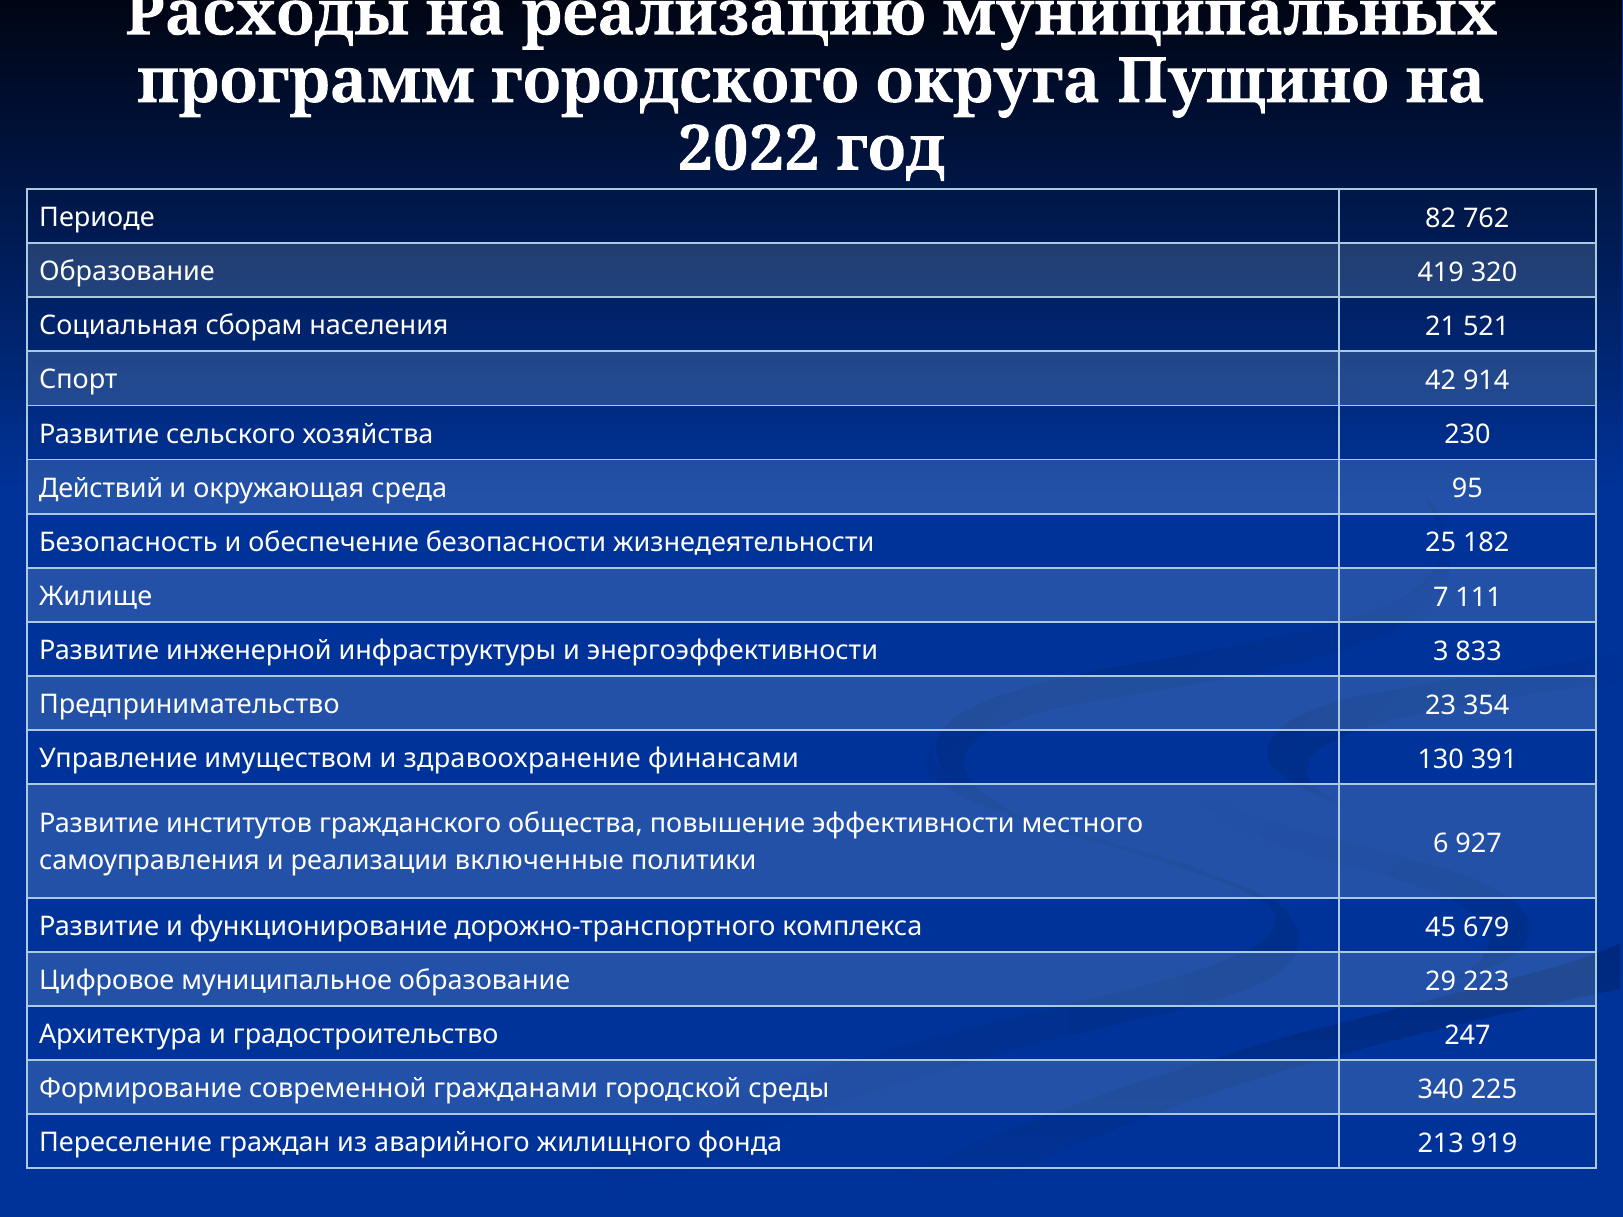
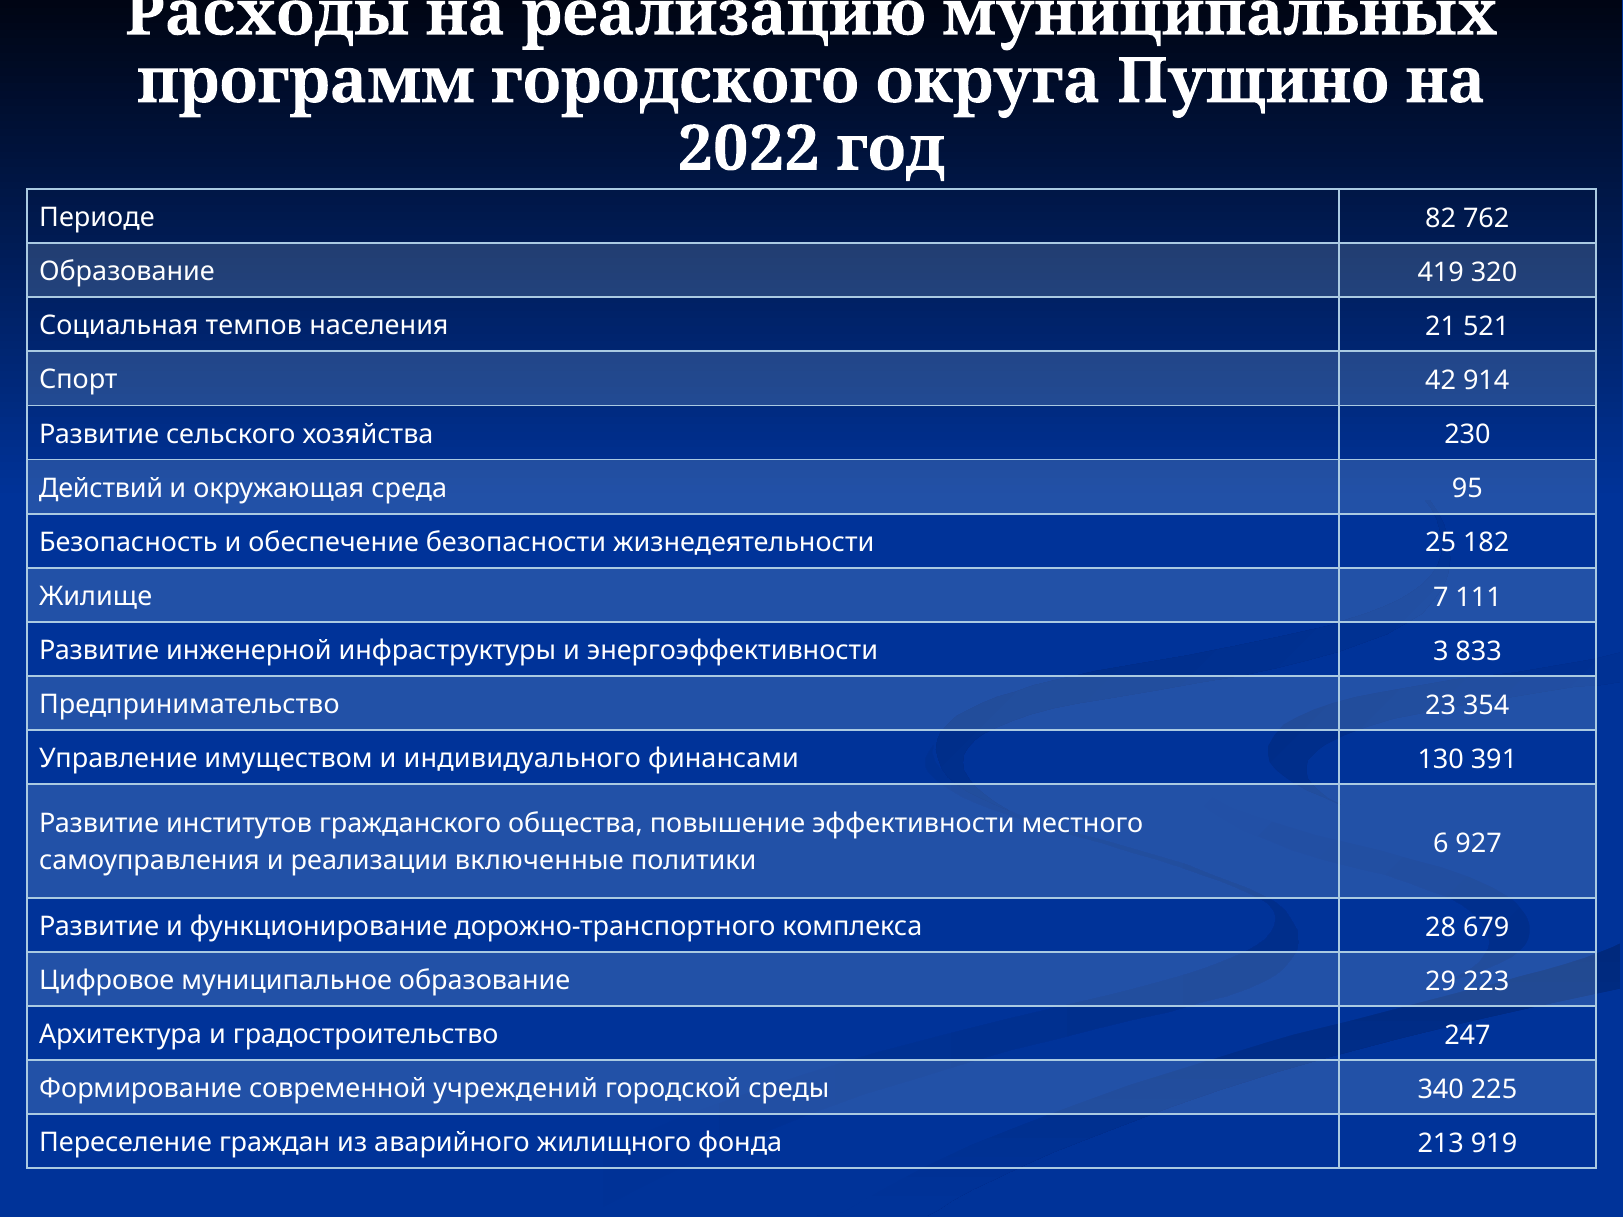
сборам: сборам -> темпов
здравоохранение: здравоохранение -> индивидуального
45: 45 -> 28
гражданами: гражданами -> учреждений
